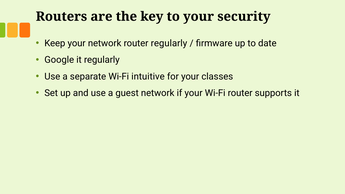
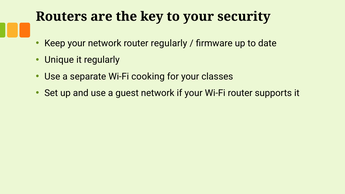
Google: Google -> Unique
intuitive: intuitive -> cooking
